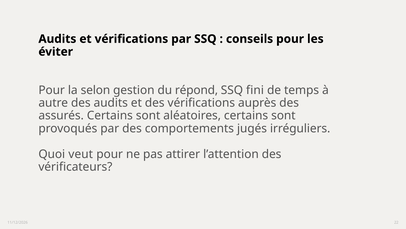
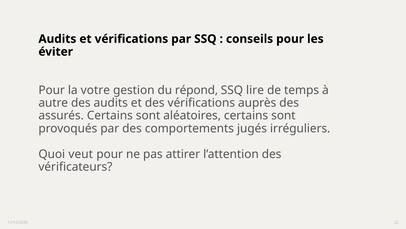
selon: selon -> votre
fini: fini -> lire
